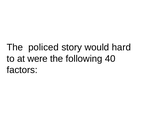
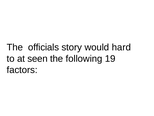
policed: policed -> officials
were: were -> seen
40: 40 -> 19
